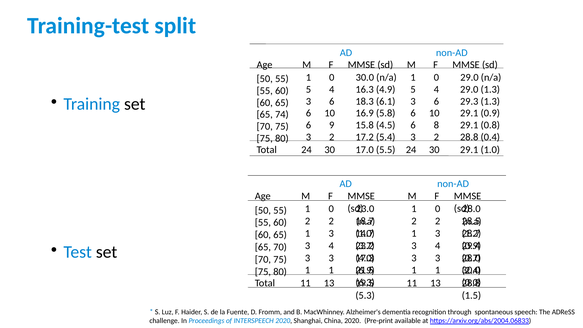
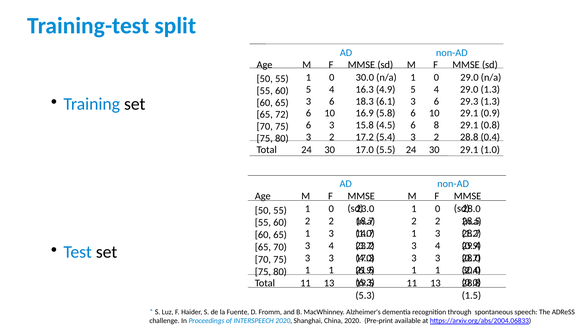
74: 74 -> 72
6 9: 9 -> 3
